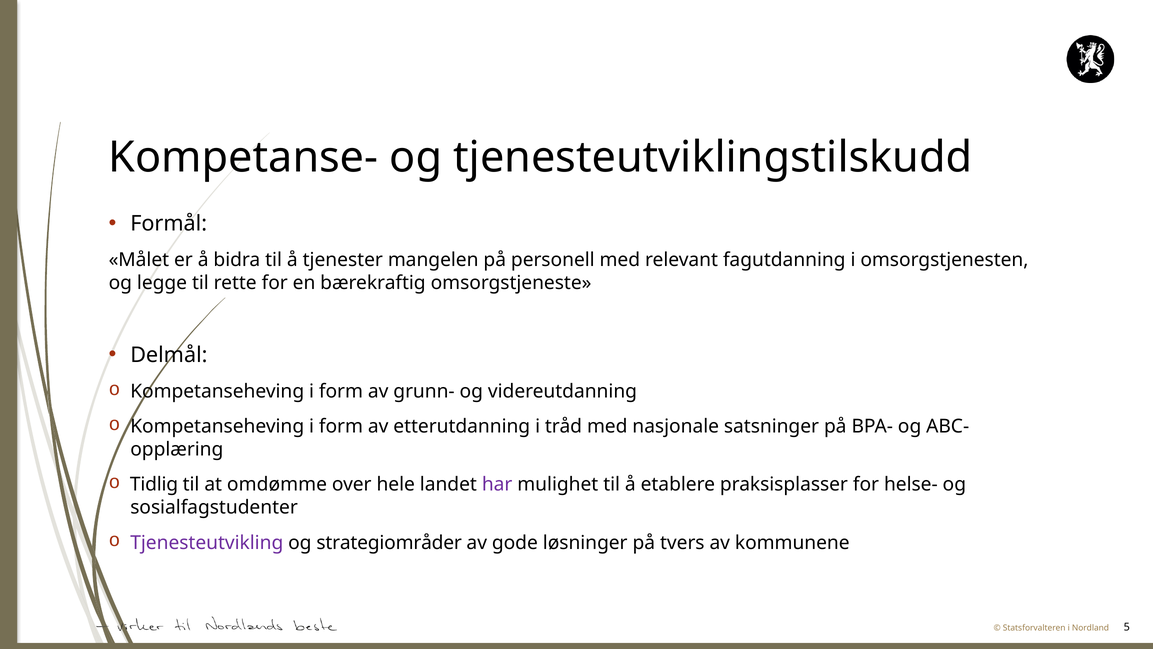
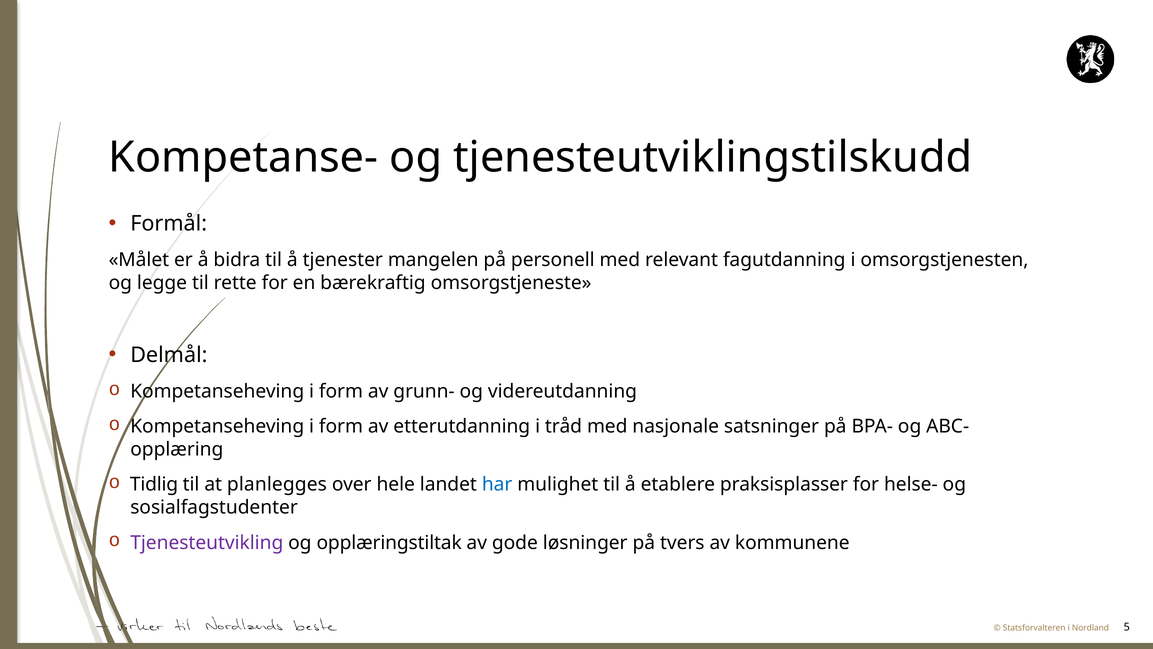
omdømme: omdømme -> planlegges
har colour: purple -> blue
strategiområder: strategiområder -> opplæringstiltak
